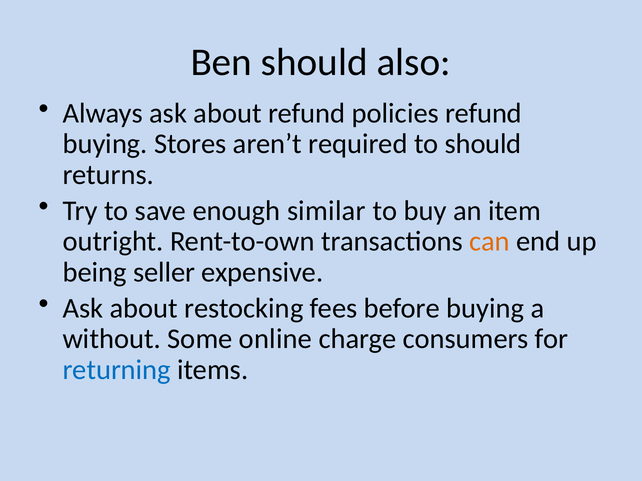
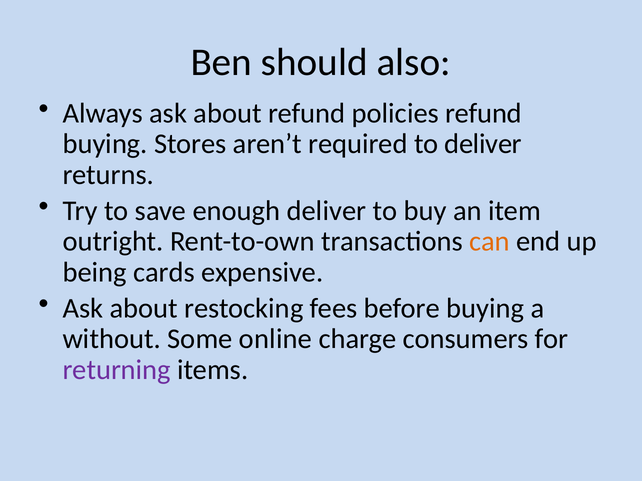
to should: should -> deliver
enough similar: similar -> deliver
seller: seller -> cards
returning colour: blue -> purple
